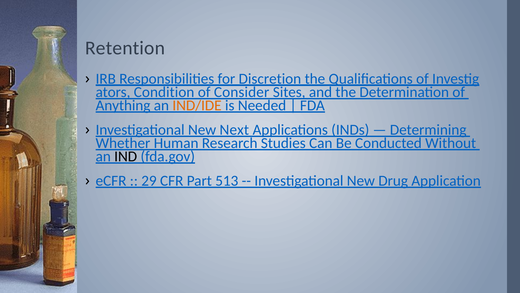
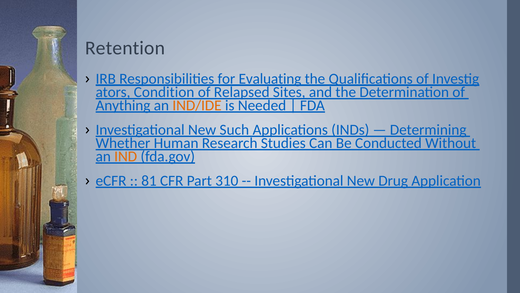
Discretion: Discretion -> Evaluating
Consider: Consider -> Relapsed
Next: Next -> Such
IND colour: black -> orange
29: 29 -> 81
513: 513 -> 310
